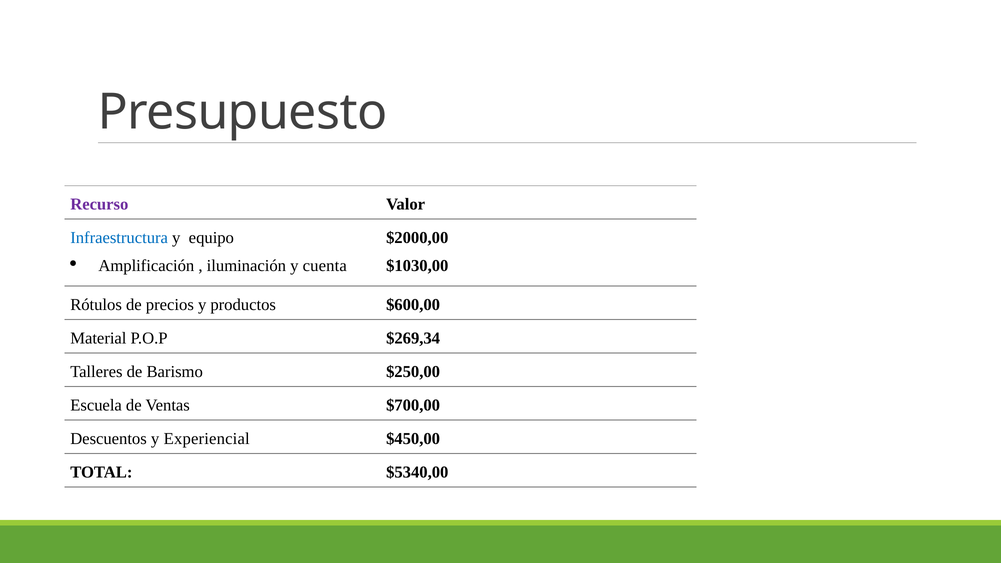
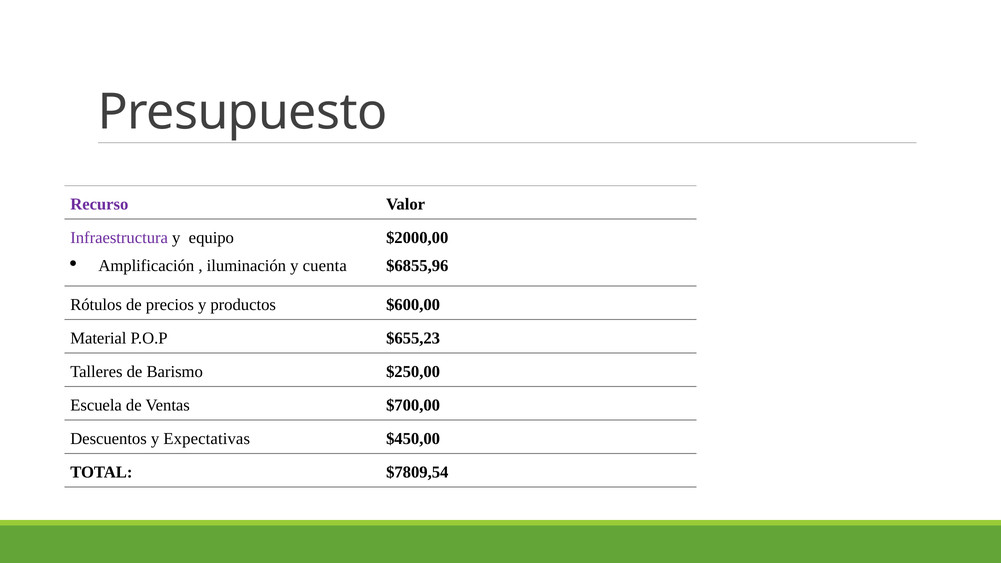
Infraestructura colour: blue -> purple
$1030,00: $1030,00 -> $6855,96
$269,34: $269,34 -> $655,23
Experiencial: Experiencial -> Expectativas
$5340,00: $5340,00 -> $7809,54
